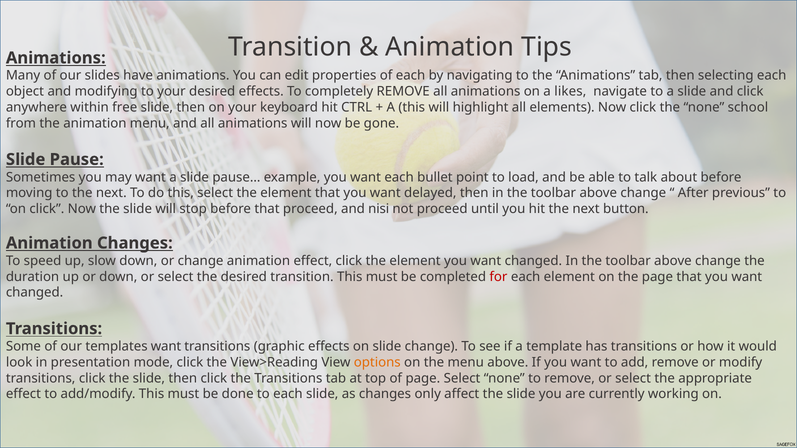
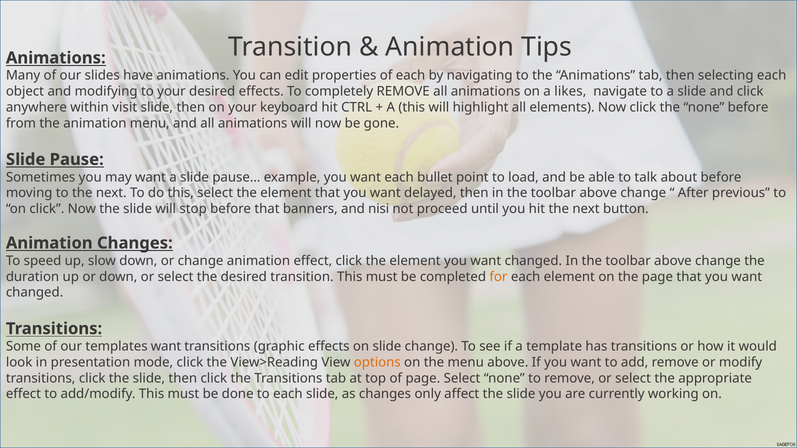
free: free -> visit
none school: school -> before
that proceed: proceed -> banners
for colour: red -> orange
